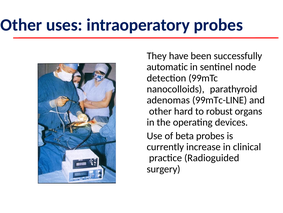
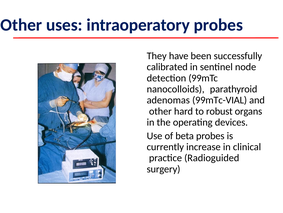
automatic: automatic -> calibrated
99mTc-LINE: 99mTc-LINE -> 99mTc-VIAL
